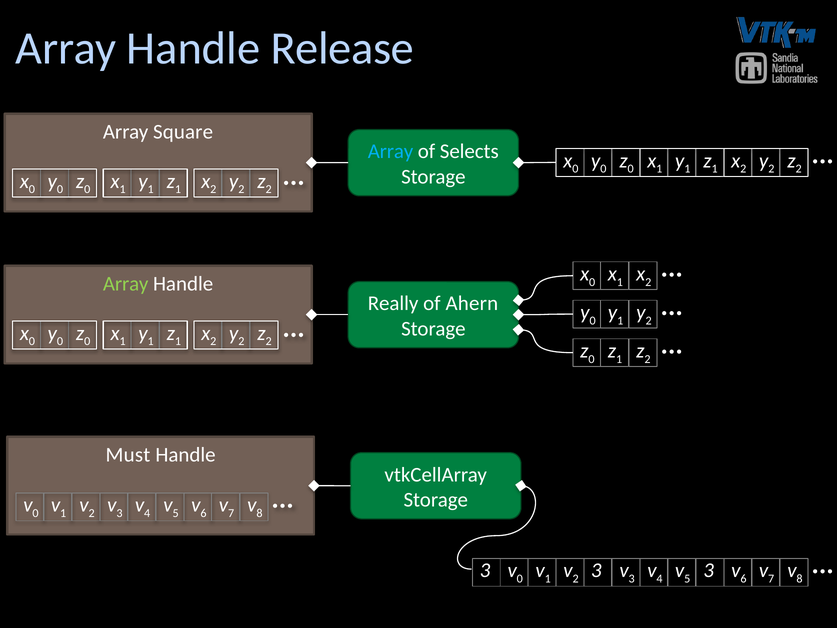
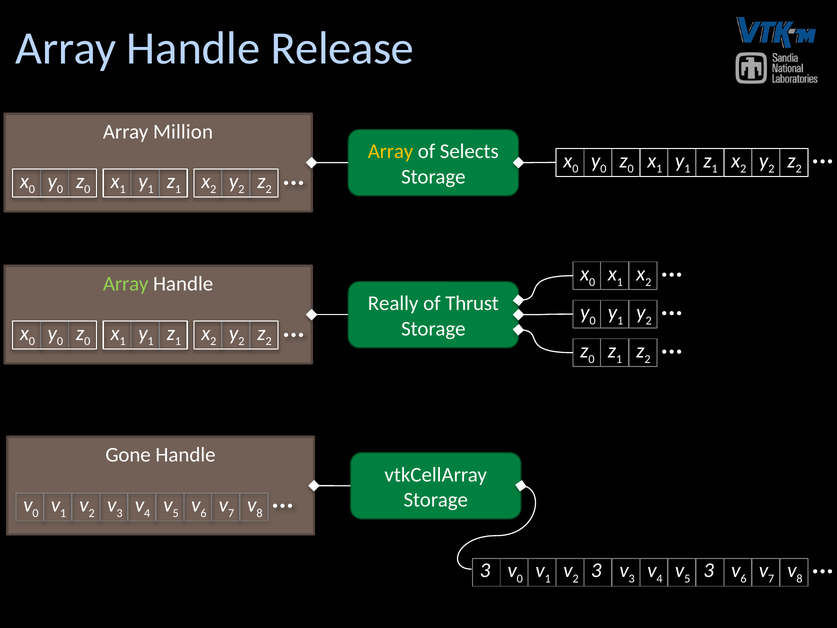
Square: Square -> Million
Array at (390, 151) colour: light blue -> yellow
Ahern: Ahern -> Thrust
Must: Must -> Gone
